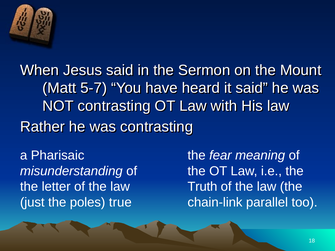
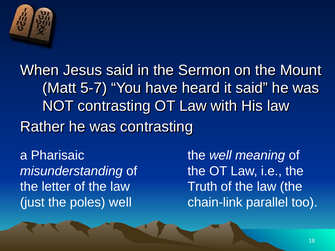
the fear: fear -> well
poles true: true -> well
